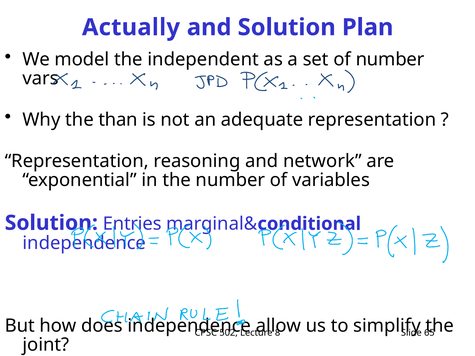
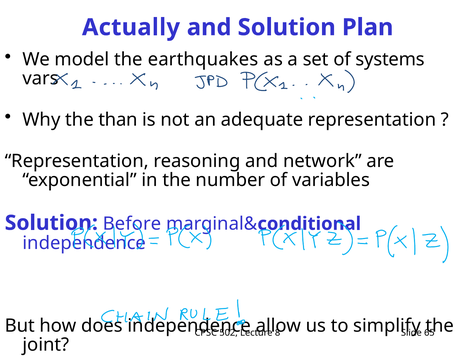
independent: independent -> earthquakes
of number: number -> systems
Entries: Entries -> Before
